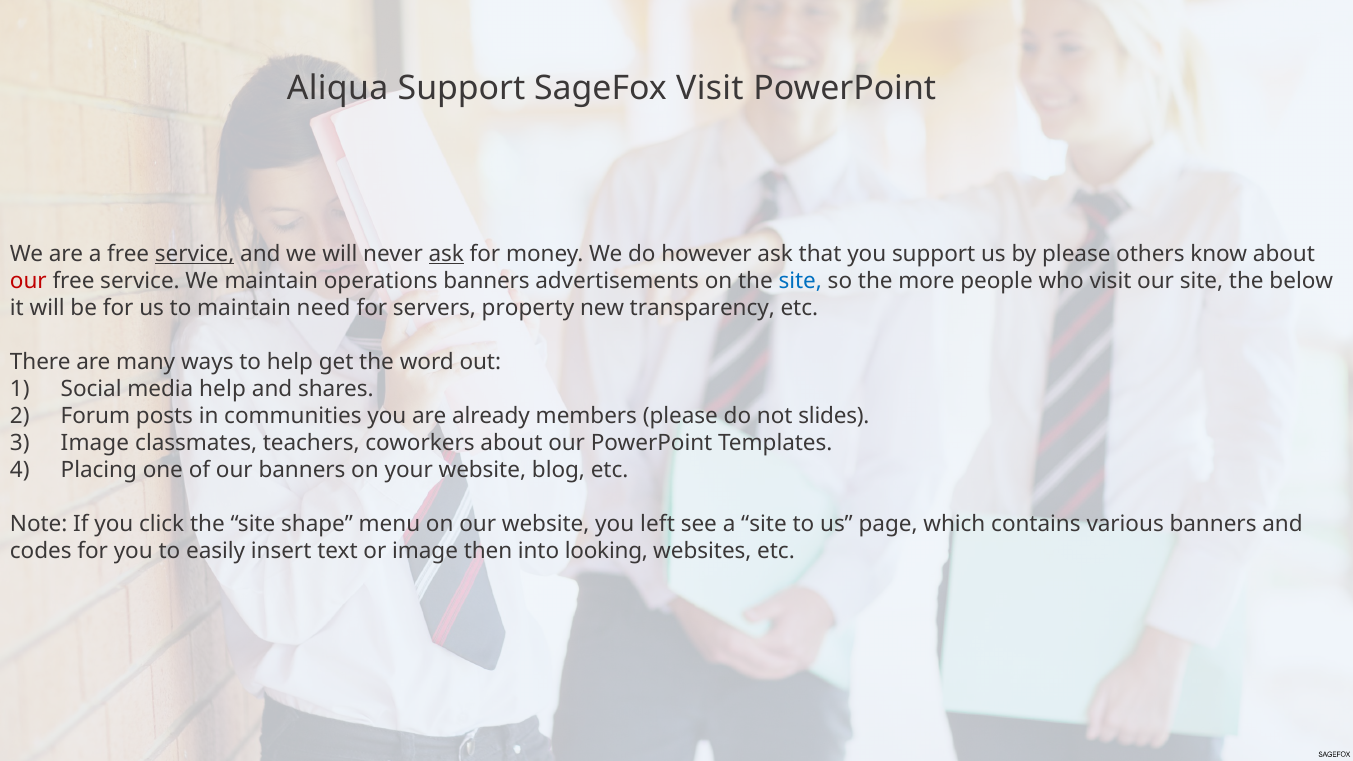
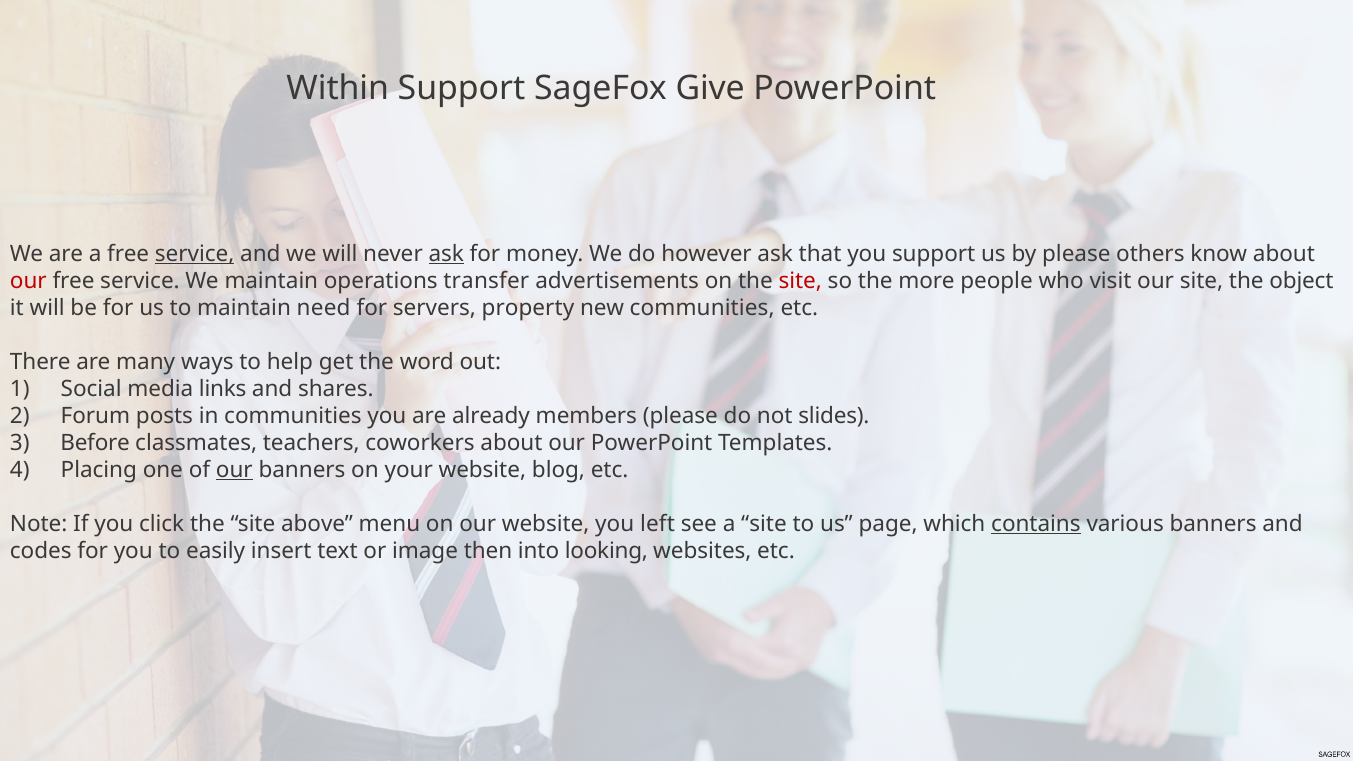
Aliqua: Aliqua -> Within
SageFox Visit: Visit -> Give
operations banners: banners -> transfer
site at (800, 281) colour: blue -> red
below: below -> object
new transparency: transparency -> communities
media help: help -> links
Image at (95, 443): Image -> Before
our at (234, 470) underline: none -> present
shape: shape -> above
contains underline: none -> present
